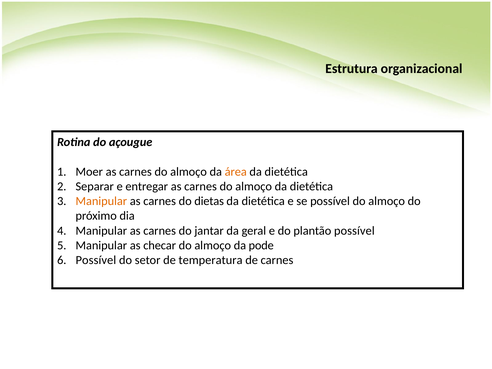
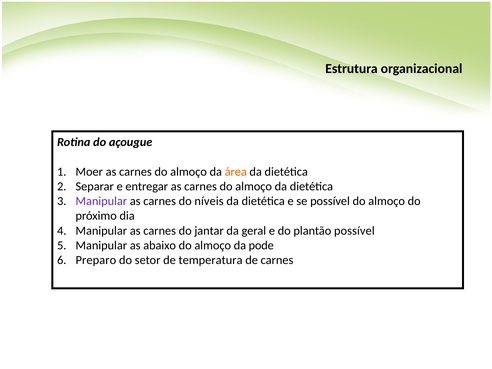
Manipular at (101, 201) colour: orange -> purple
dietas: dietas -> níveis
checar: checar -> abaixo
Possível at (96, 260): Possível -> Preparo
